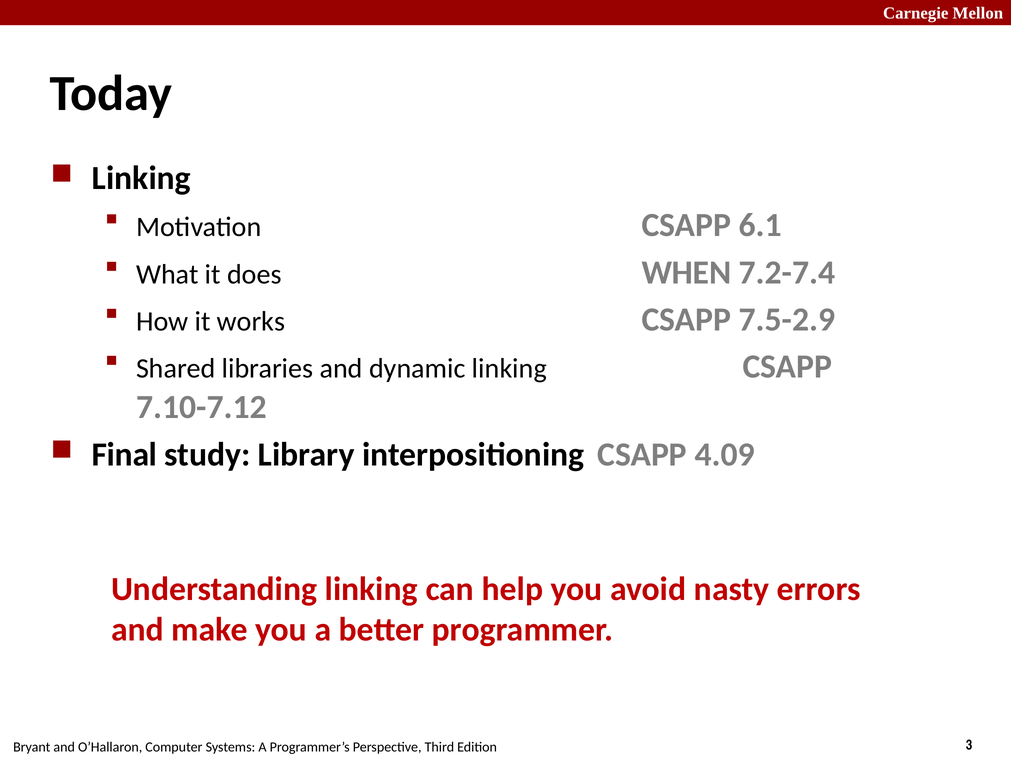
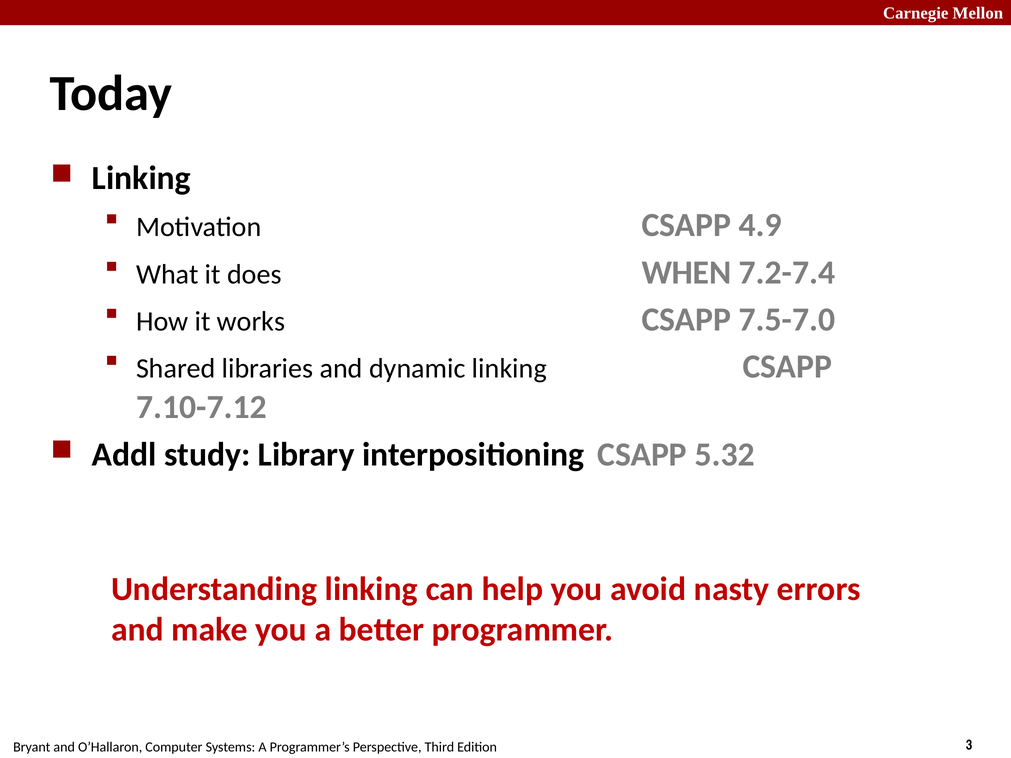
6.1: 6.1 -> 4.9
7.5-2.9: 7.5-2.9 -> 7.5-7.0
Final: Final -> Addl
4.09: 4.09 -> 5.32
